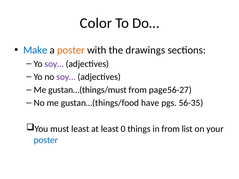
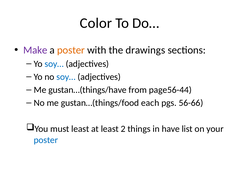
Make colour: blue -> purple
soy… at (54, 64) colour: purple -> blue
soy… at (66, 77) colour: purple -> blue
gustan…(things/must: gustan…(things/must -> gustan…(things/have
page56-27: page56-27 -> page56-44
have: have -> each
56-35: 56-35 -> 56-66
0: 0 -> 2
in from: from -> have
